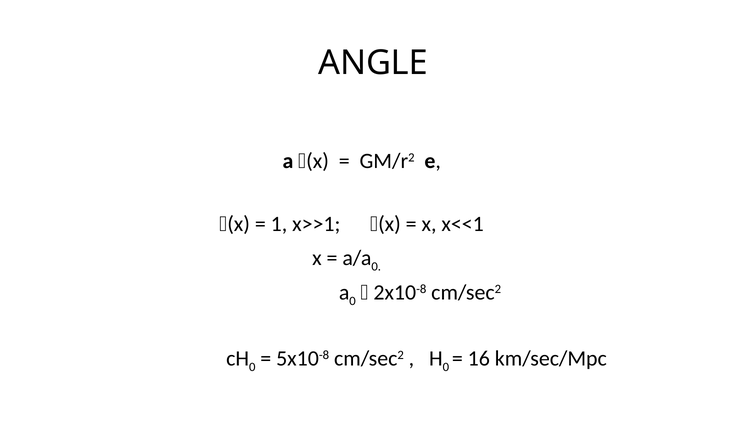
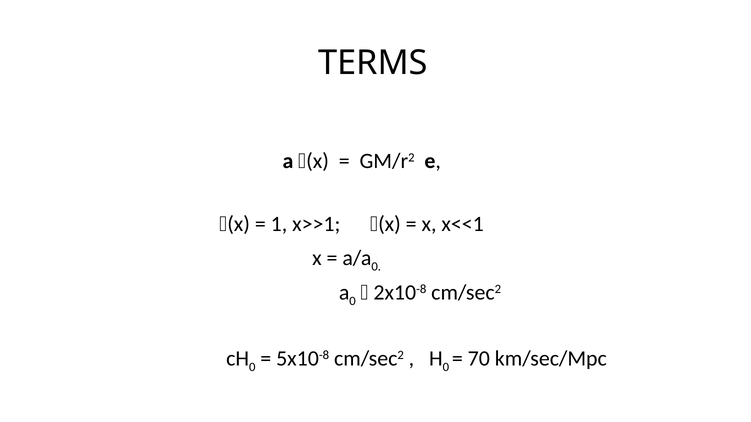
ANGLE: ANGLE -> TERMS
16: 16 -> 70
